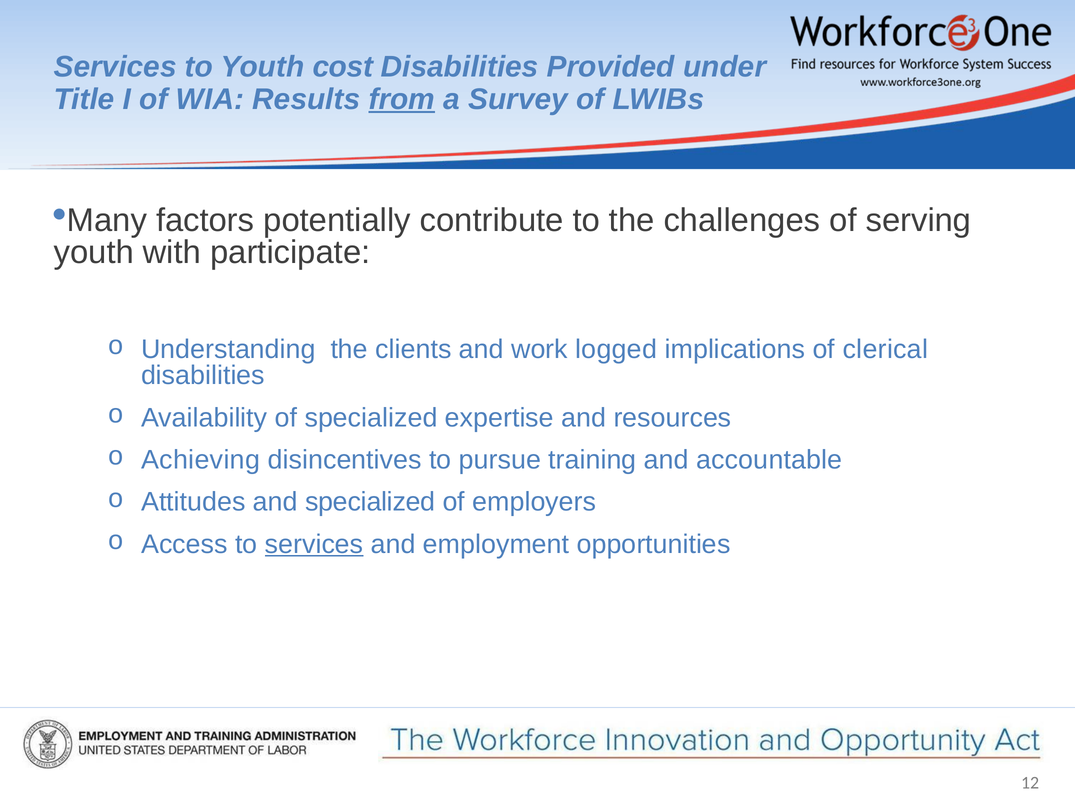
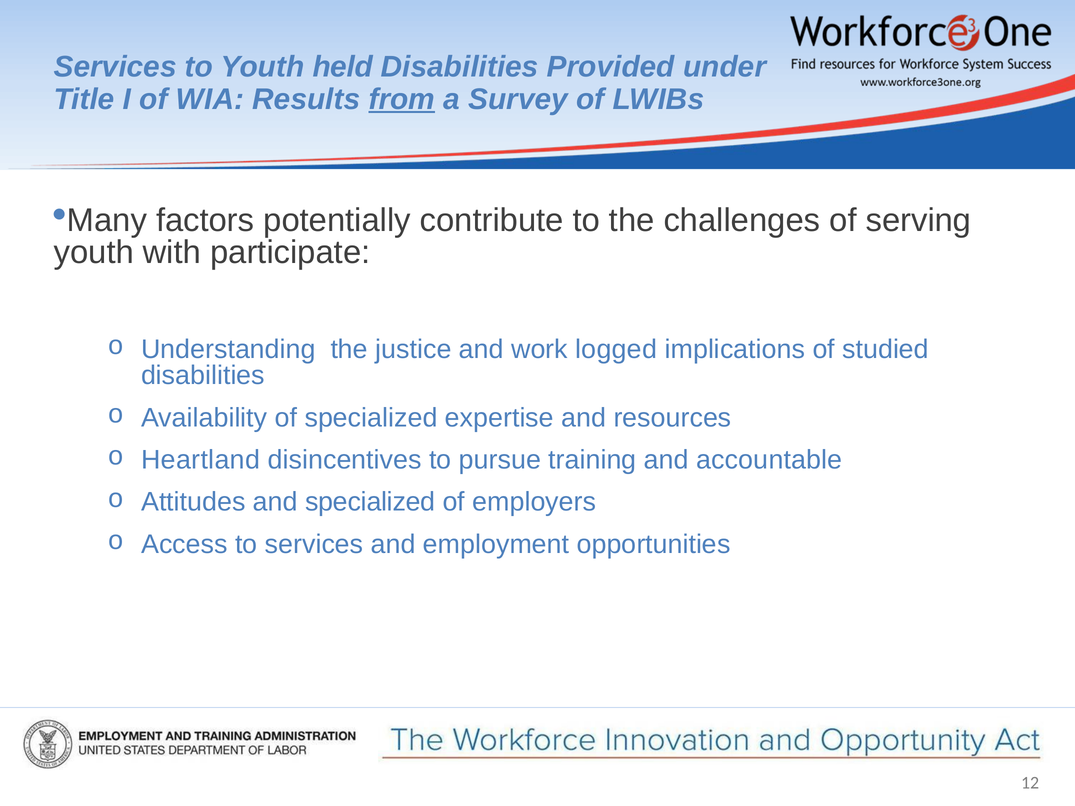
cost: cost -> held
clients: clients -> justice
clerical: clerical -> studied
Achieving: Achieving -> Heartland
services at (314, 544) underline: present -> none
